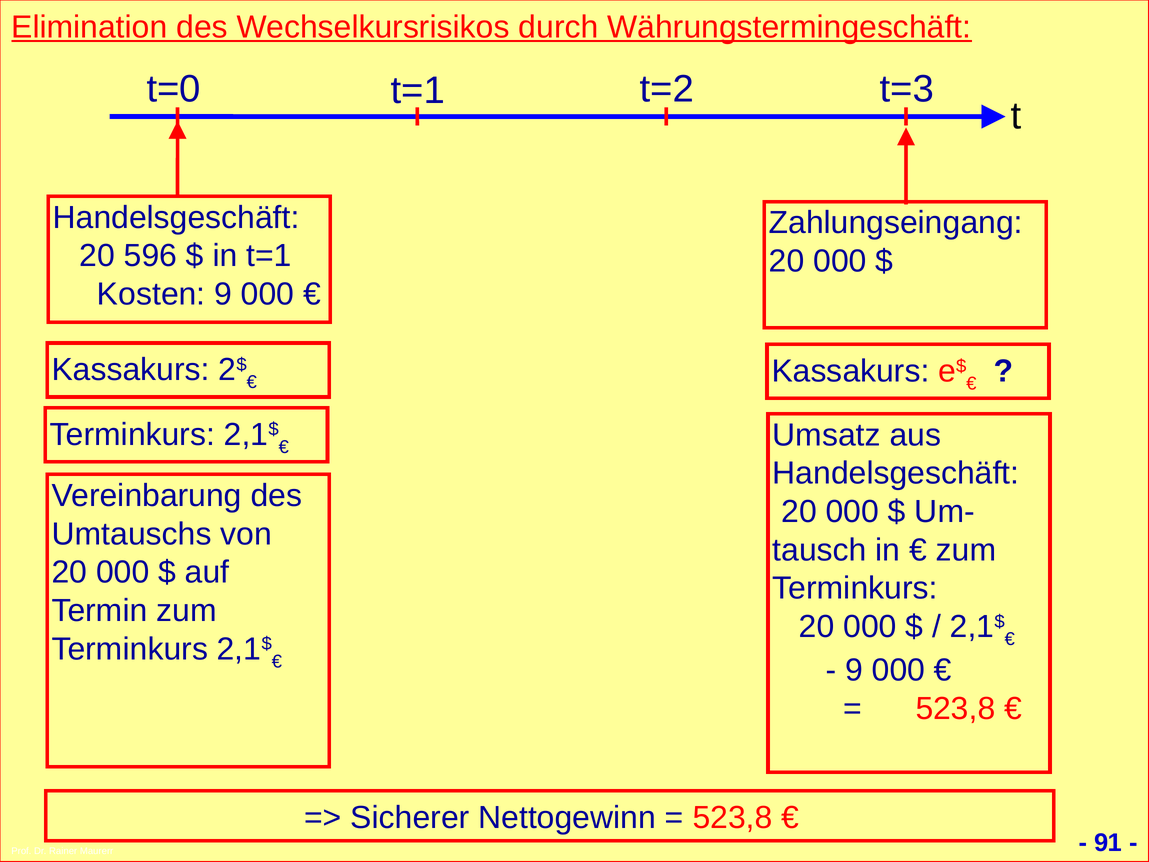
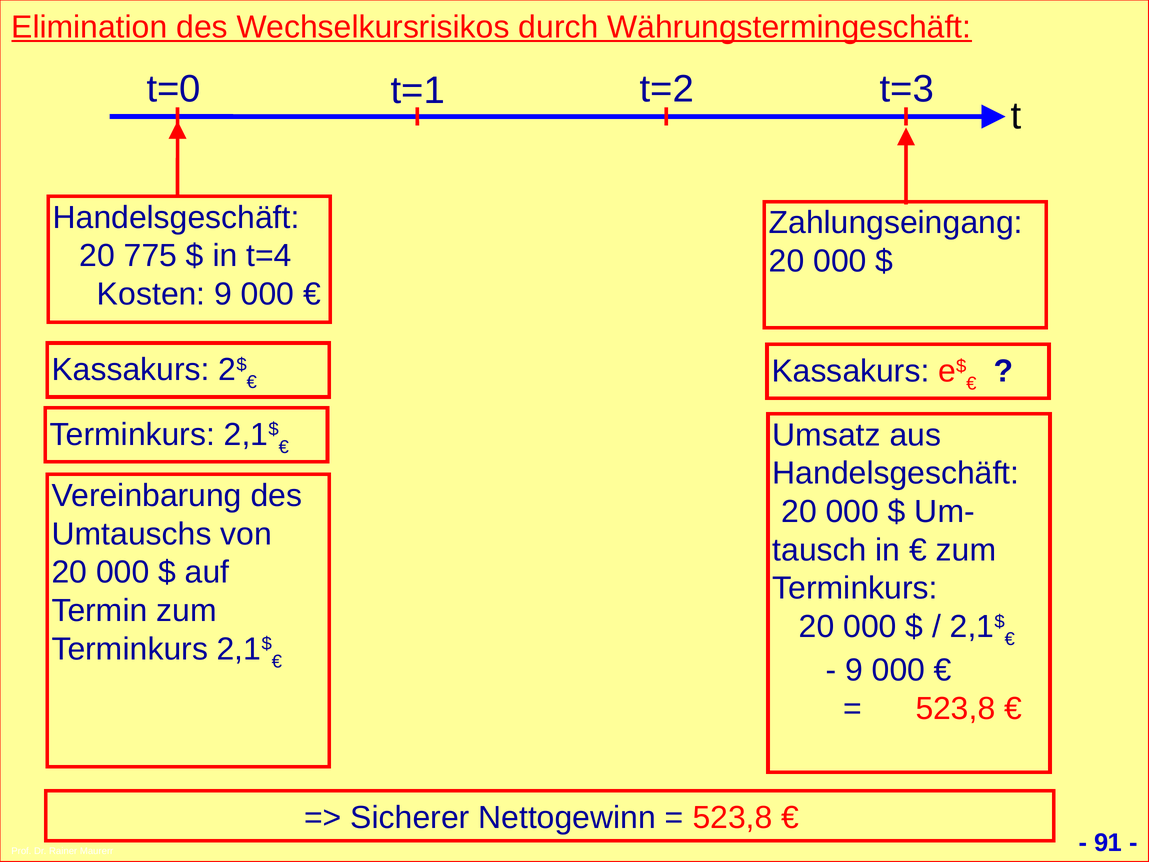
596: 596 -> 775
in t=1: t=1 -> t=4
